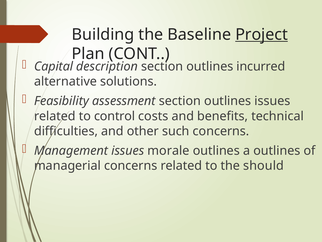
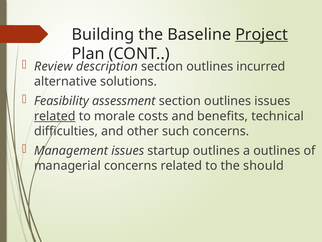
Capital: Capital -> Review
related at (55, 116) underline: none -> present
control: control -> morale
morale: morale -> startup
